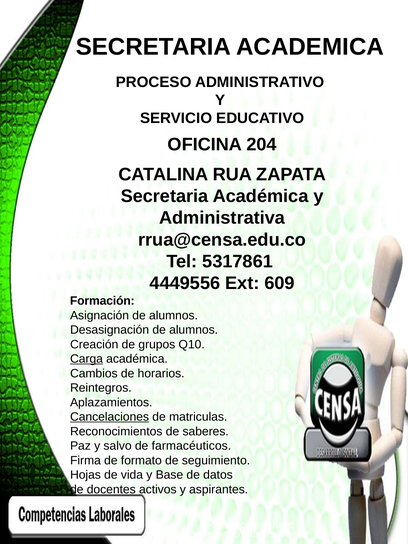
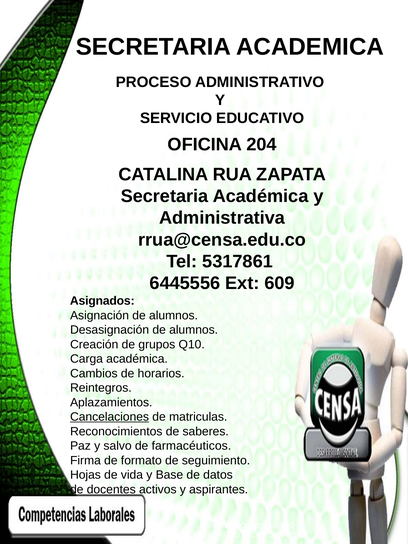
4449556: 4449556 -> 6445556
Formación: Formación -> Asignados
Carga underline: present -> none
